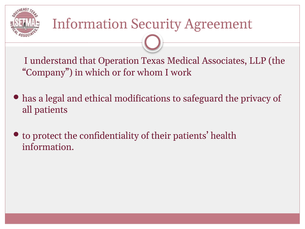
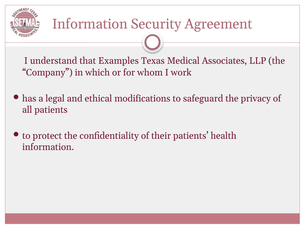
Operation: Operation -> Examples
